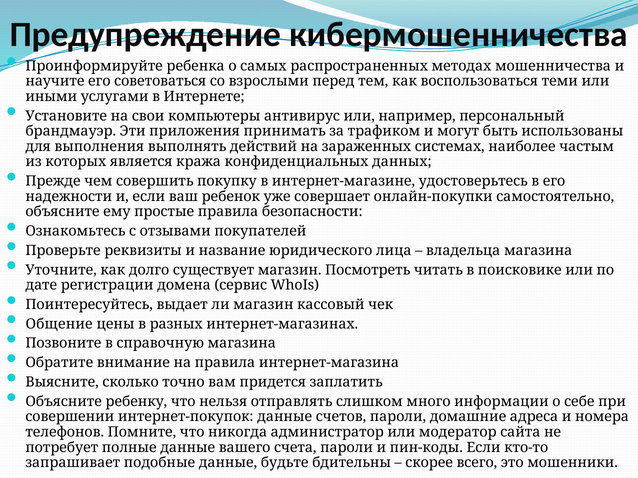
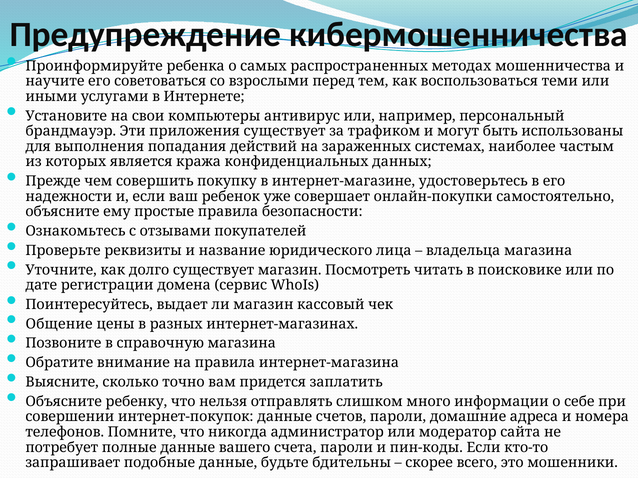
приложения принимать: принимать -> существует
выполнять: выполнять -> попадания
